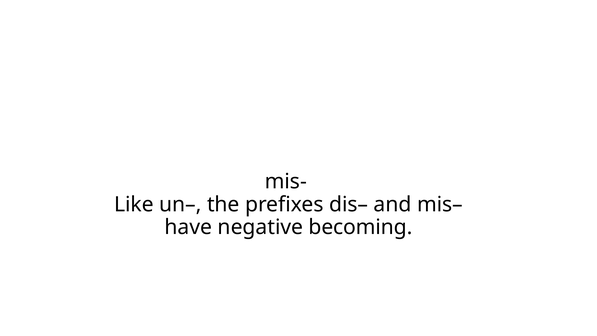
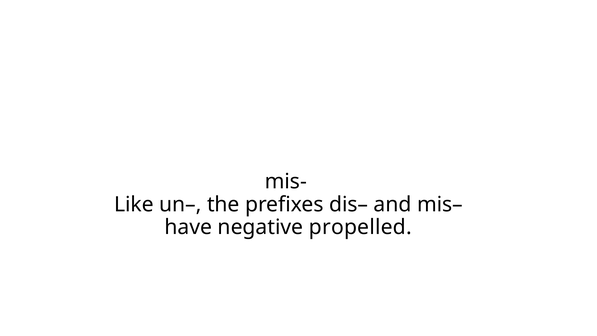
becoming: becoming -> propelled
